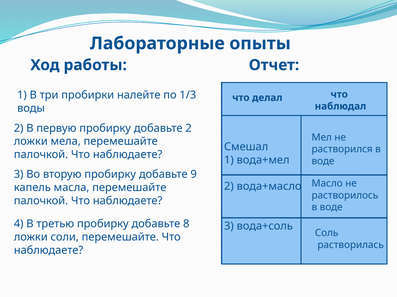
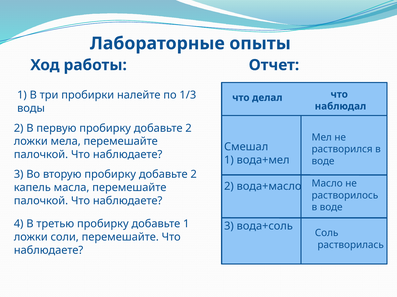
вторую пробирку добавьте 9: 9 -> 2
добавьте 8: 8 -> 1
